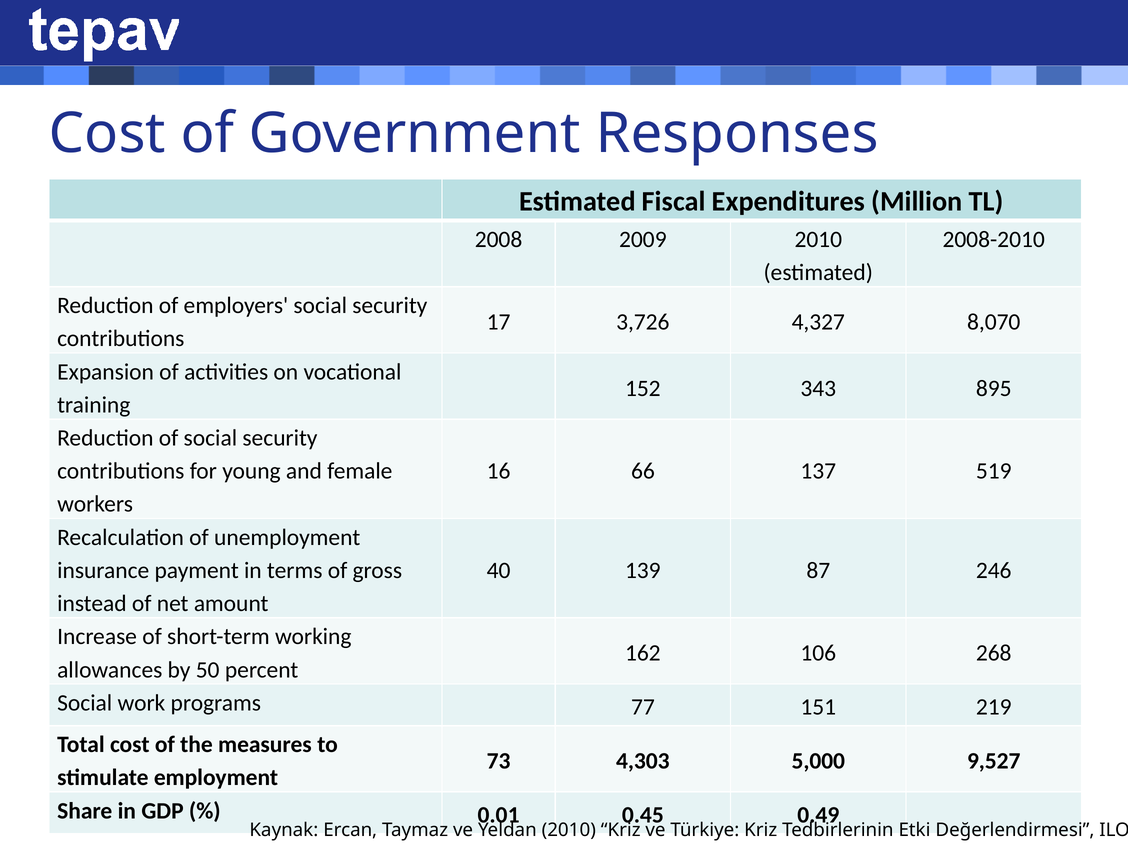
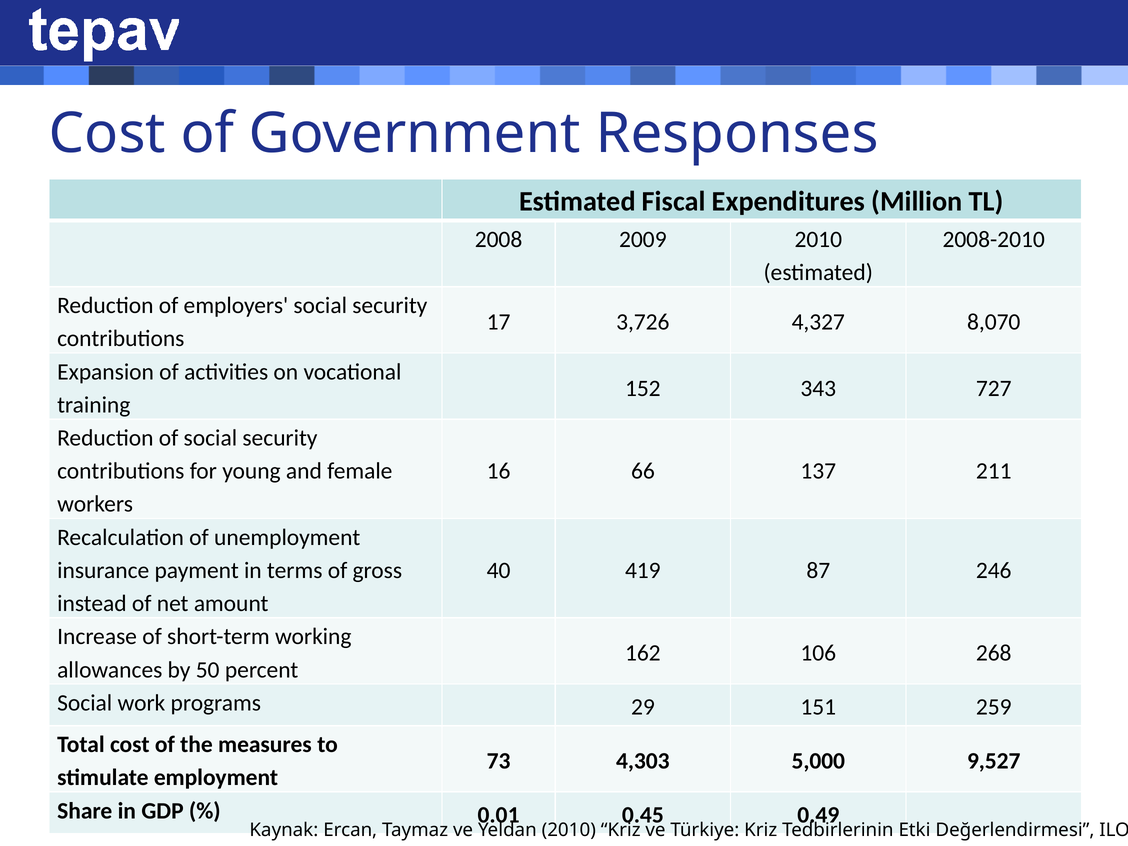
895: 895 -> 727
519: 519 -> 211
139: 139 -> 419
77: 77 -> 29
219: 219 -> 259
